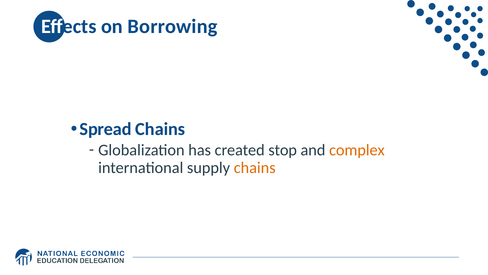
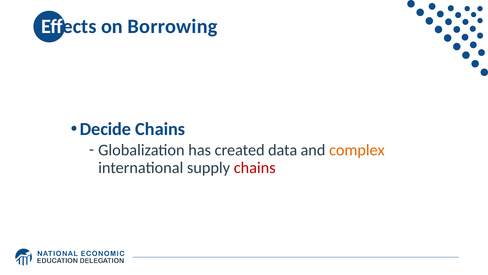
Spread: Spread -> Decide
stop: stop -> data
chains at (255, 168) colour: orange -> red
